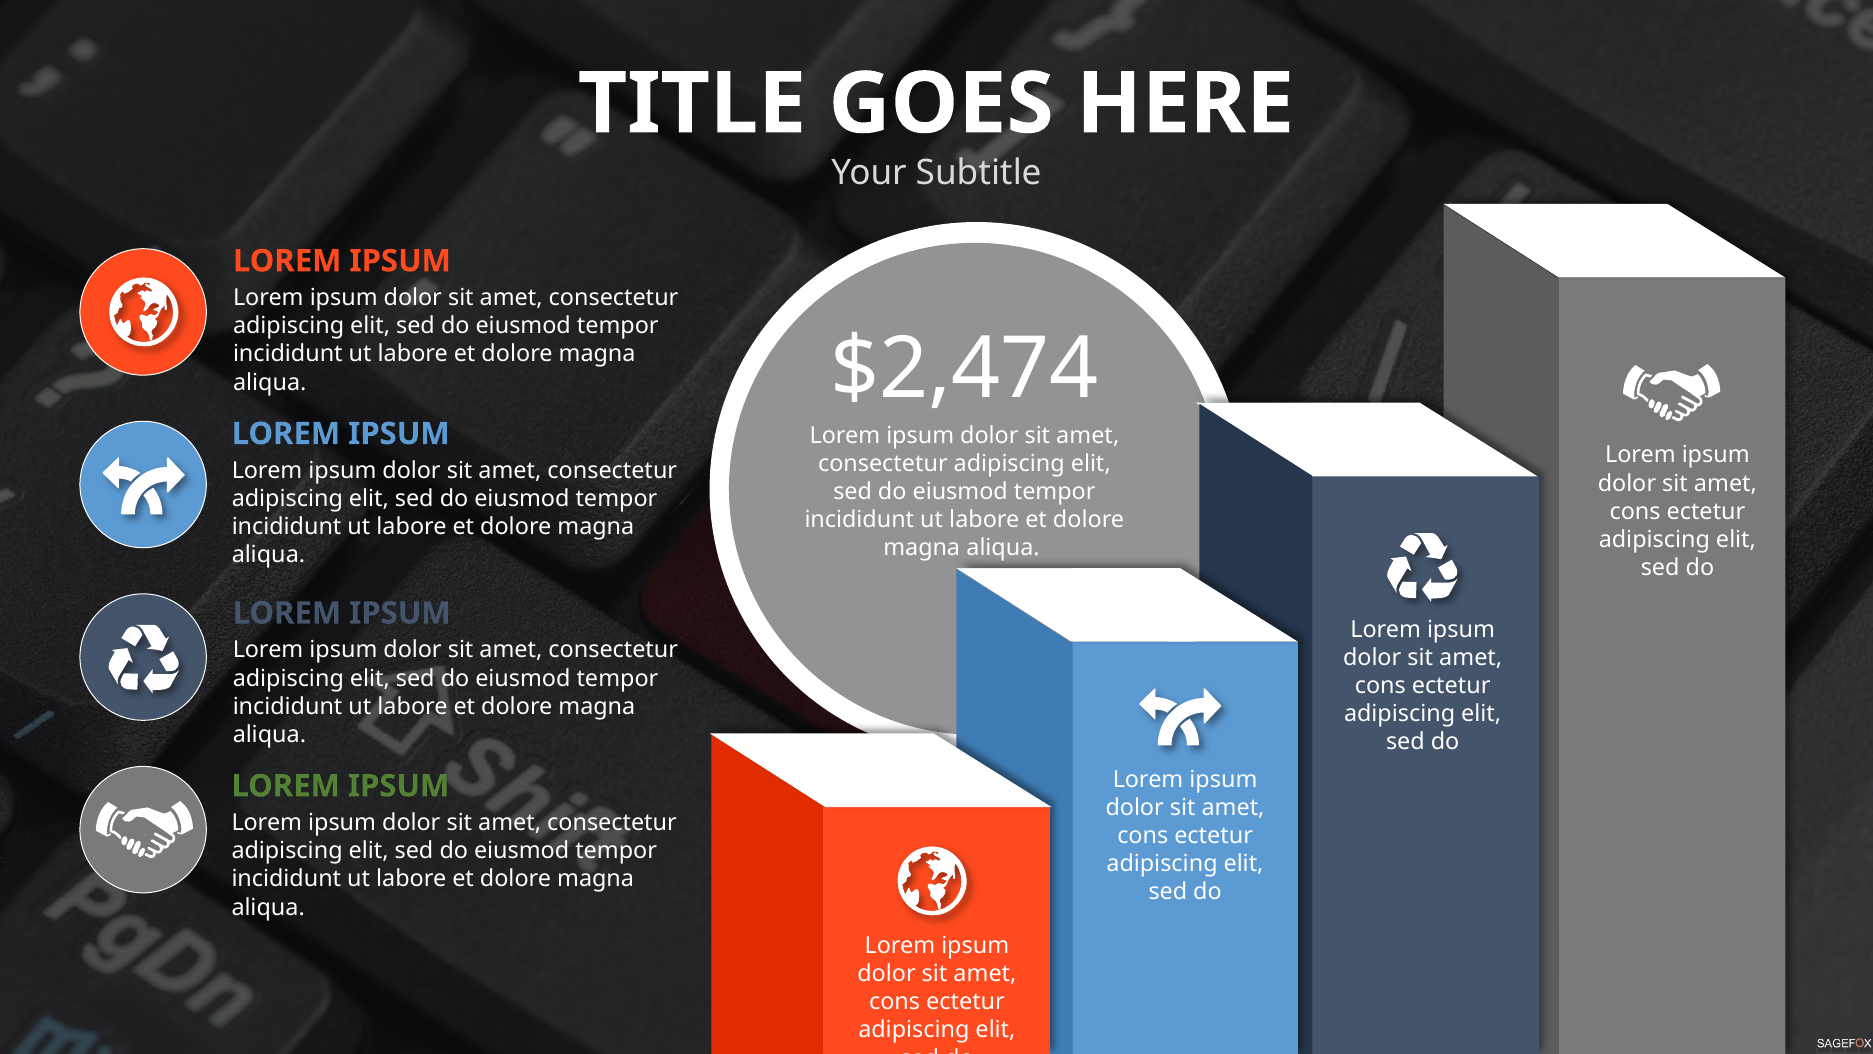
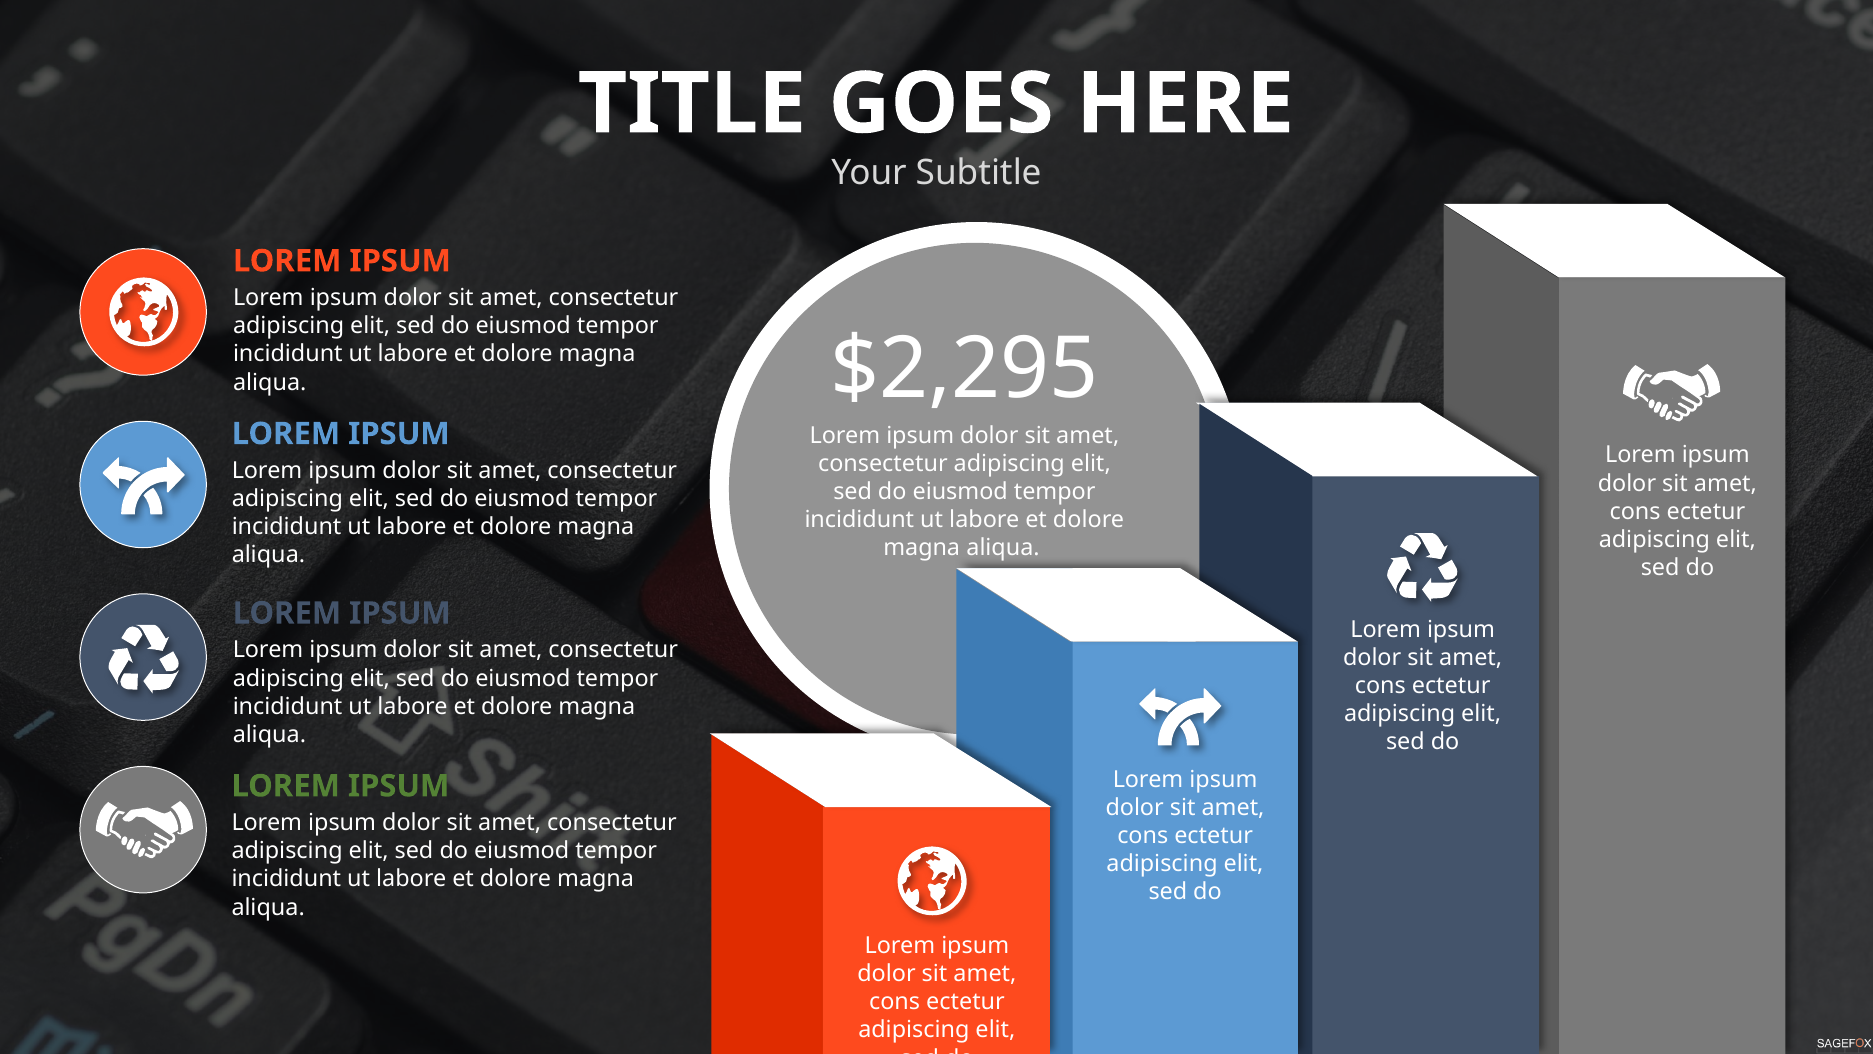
$2,474: $2,474 -> $2,295
